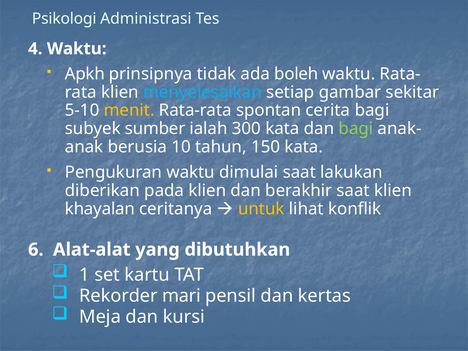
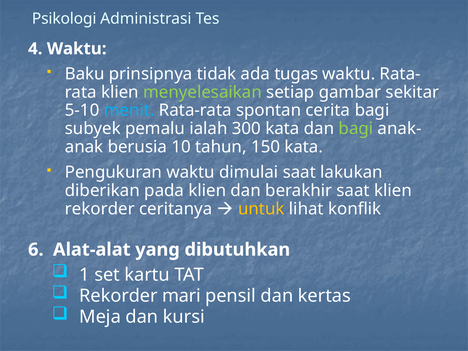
Apkh: Apkh -> Baku
boleh: boleh -> tugas
menyelesaikan colour: light blue -> light green
menit colour: yellow -> light blue
sumber: sumber -> pemalu
khayalan at (100, 209): khayalan -> rekorder
